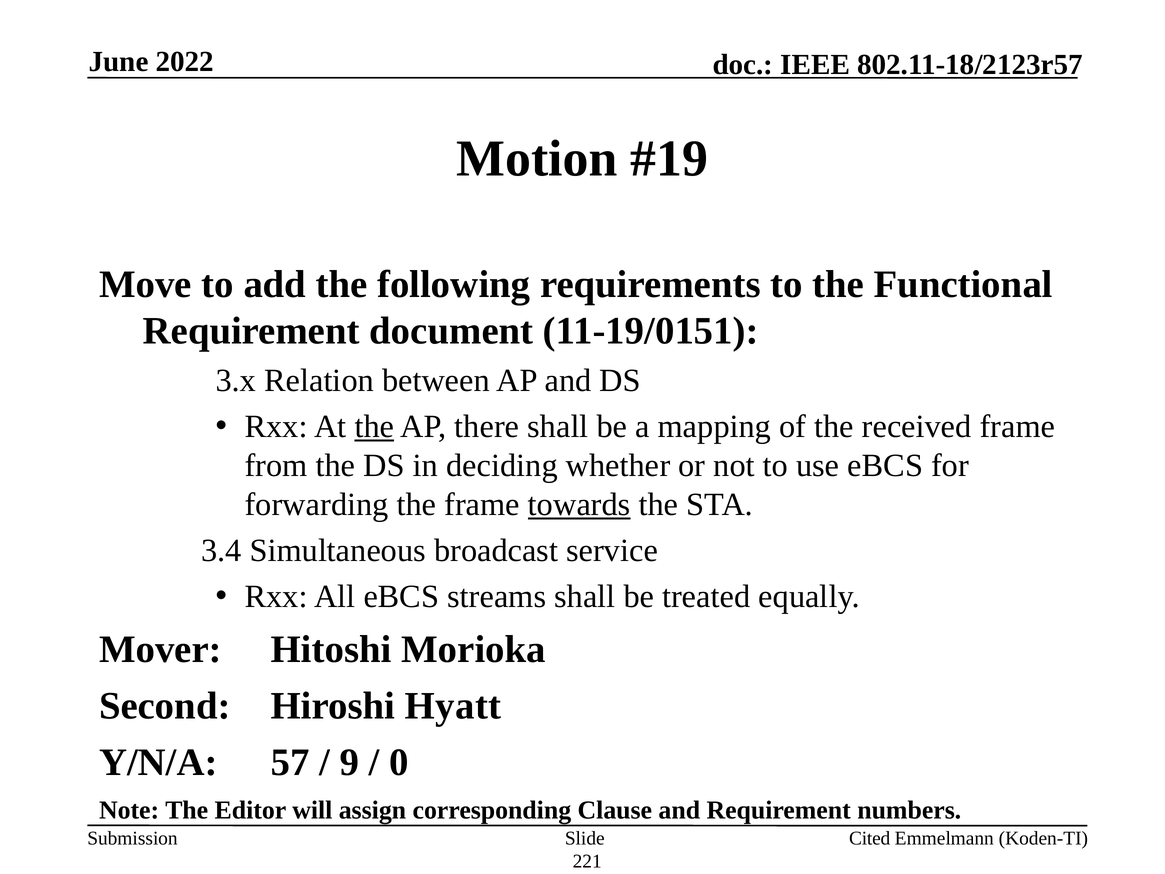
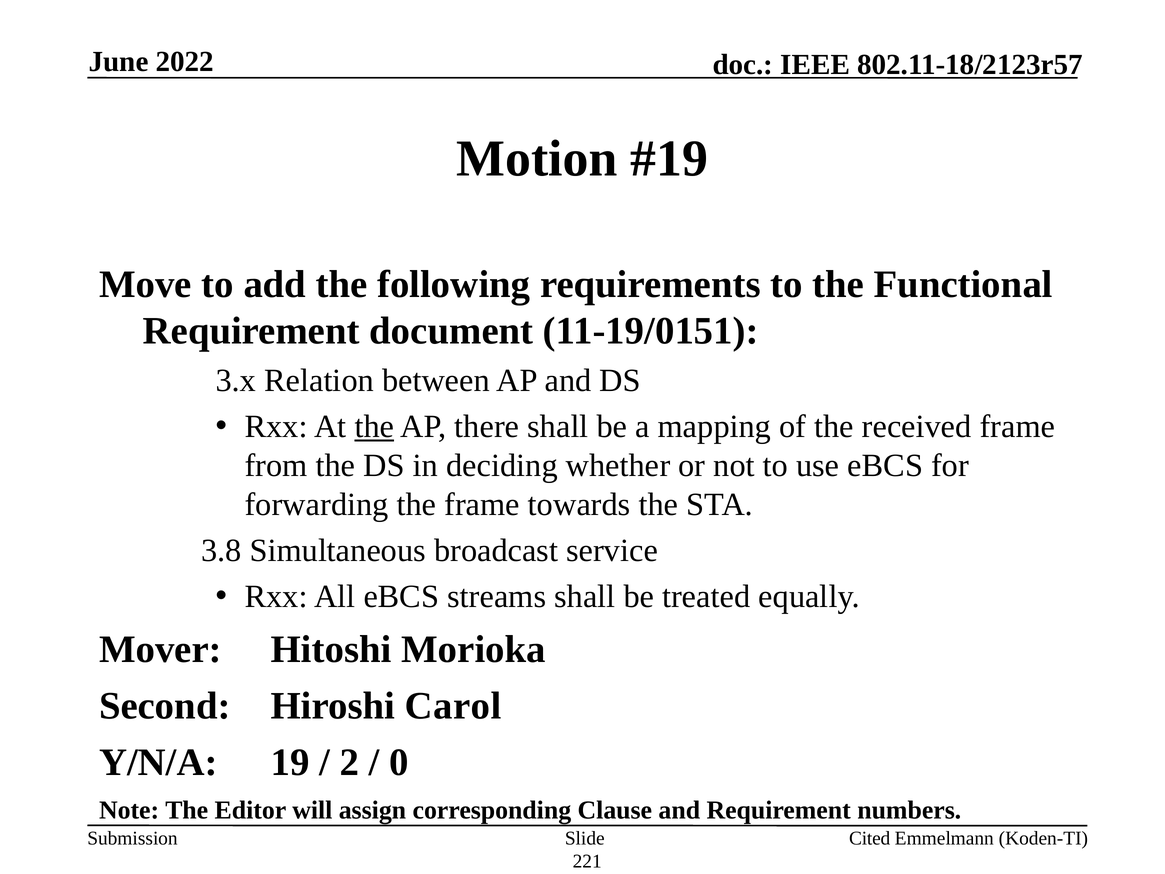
towards underline: present -> none
3.4: 3.4 -> 3.8
Hyatt: Hyatt -> Carol
57: 57 -> 19
9: 9 -> 2
